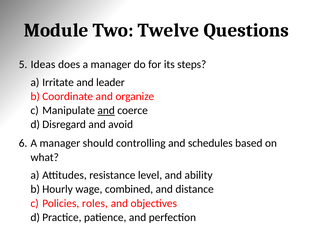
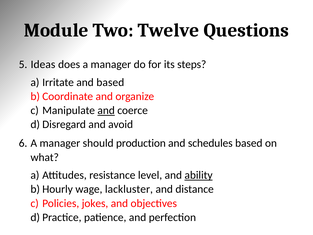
and leader: leader -> based
controlling: controlling -> production
ability underline: none -> present
combined: combined -> lackluster
roles: roles -> jokes
